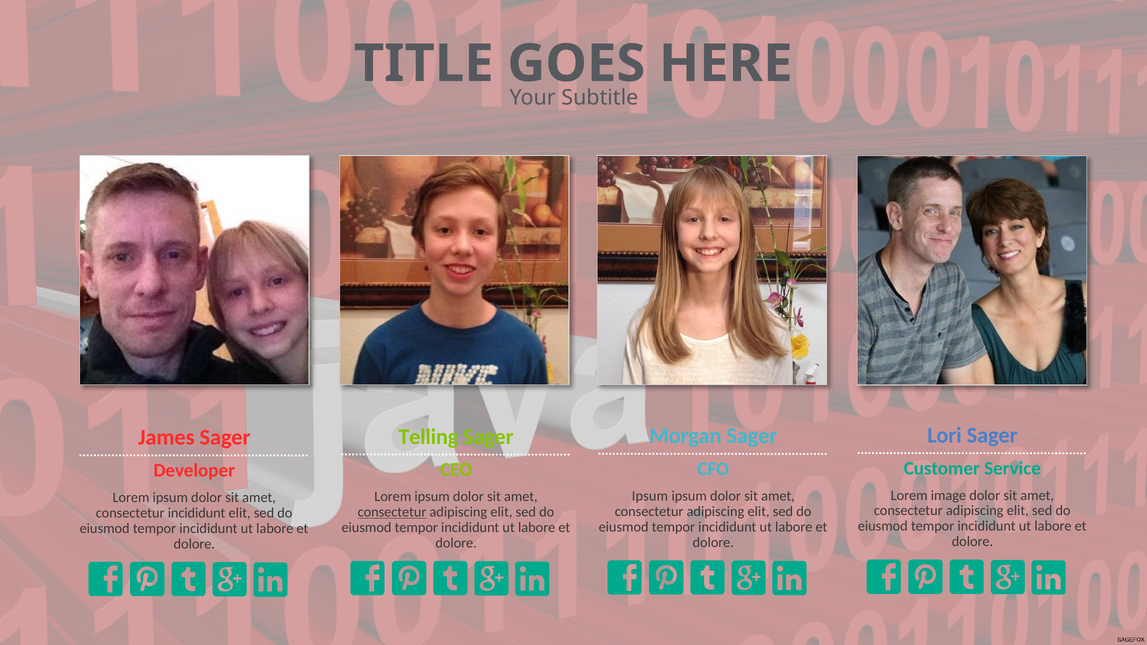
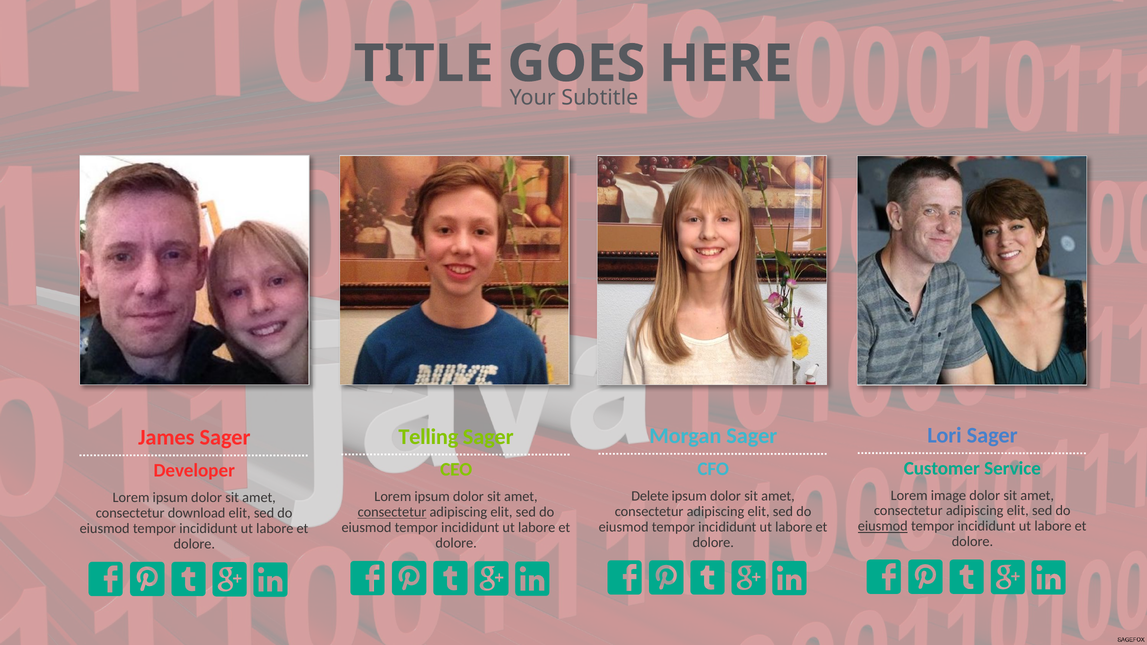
Ipsum at (650, 496): Ipsum -> Delete
consectetur incididunt: incididunt -> download
eiusmod at (883, 526) underline: none -> present
